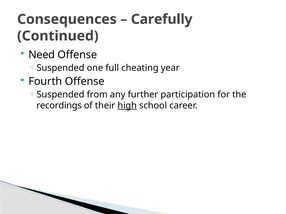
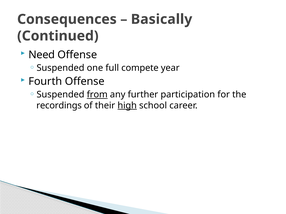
Carefully: Carefully -> Basically
cheating: cheating -> compete
from underline: none -> present
